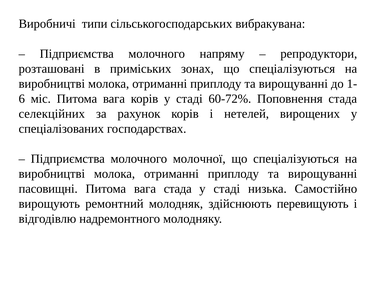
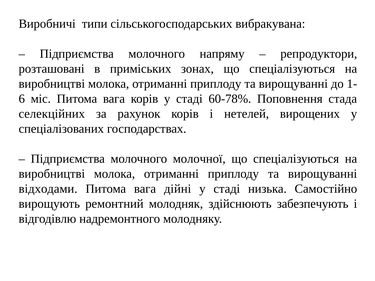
60-72%: 60-72% -> 60-78%
пасовищні: пасовищні -> відходами
вага стада: стада -> дійні
перевищують: перевищують -> забезпечують
